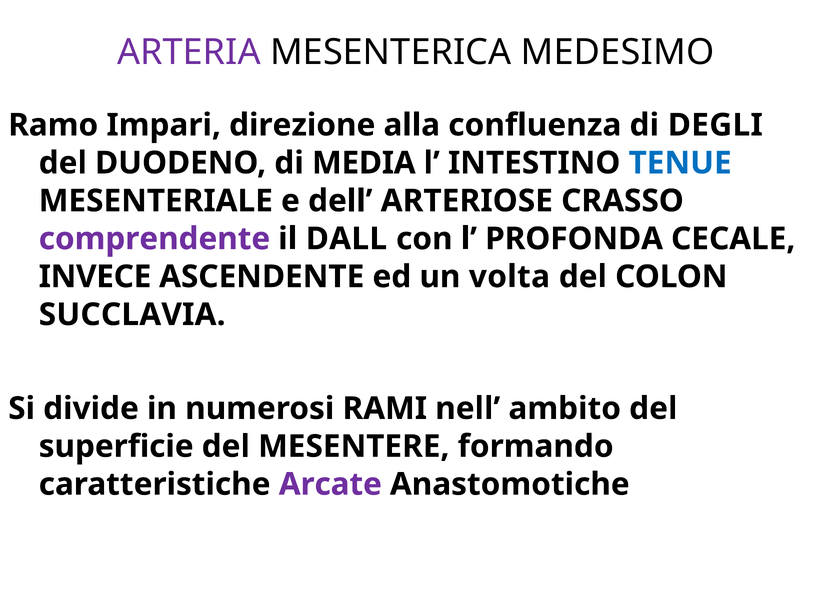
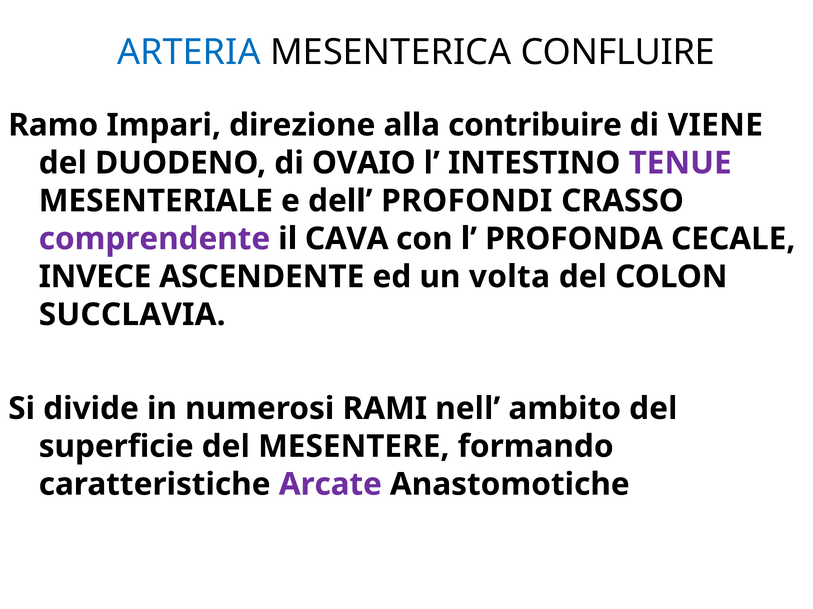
ARTERIA colour: purple -> blue
MEDESIMO: MEDESIMO -> CONFLUIRE
confluenza: confluenza -> contribuire
DEGLI: DEGLI -> VIENE
MEDIA: MEDIA -> OVAIO
TENUE colour: blue -> purple
ARTERIOSE: ARTERIOSE -> PROFONDI
DALL: DALL -> CAVA
